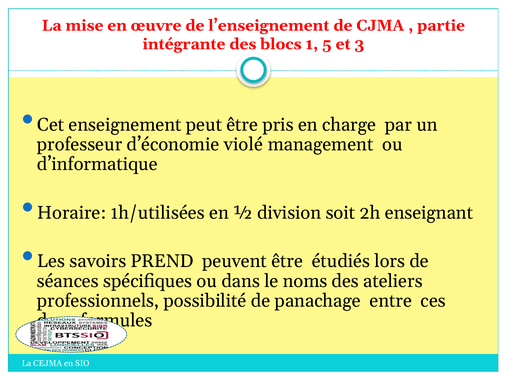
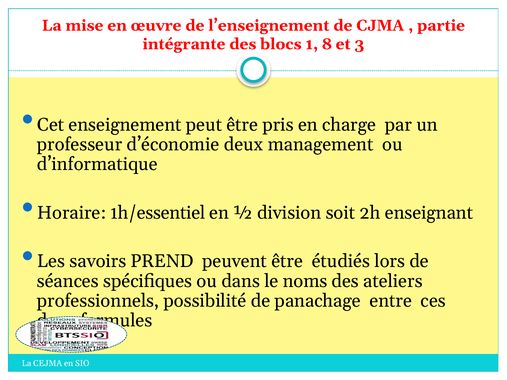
5: 5 -> 8
d’économie violé: violé -> deux
1h/utilisées: 1h/utilisées -> 1h/essentiel
